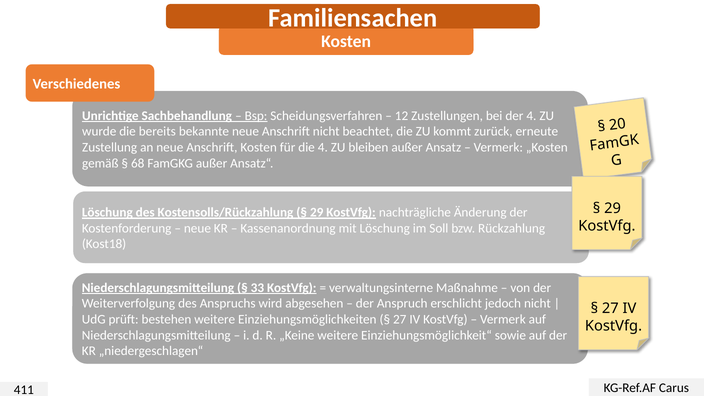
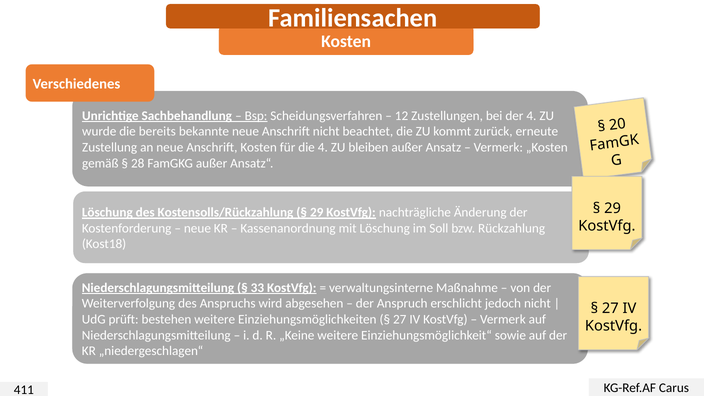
68: 68 -> 28
